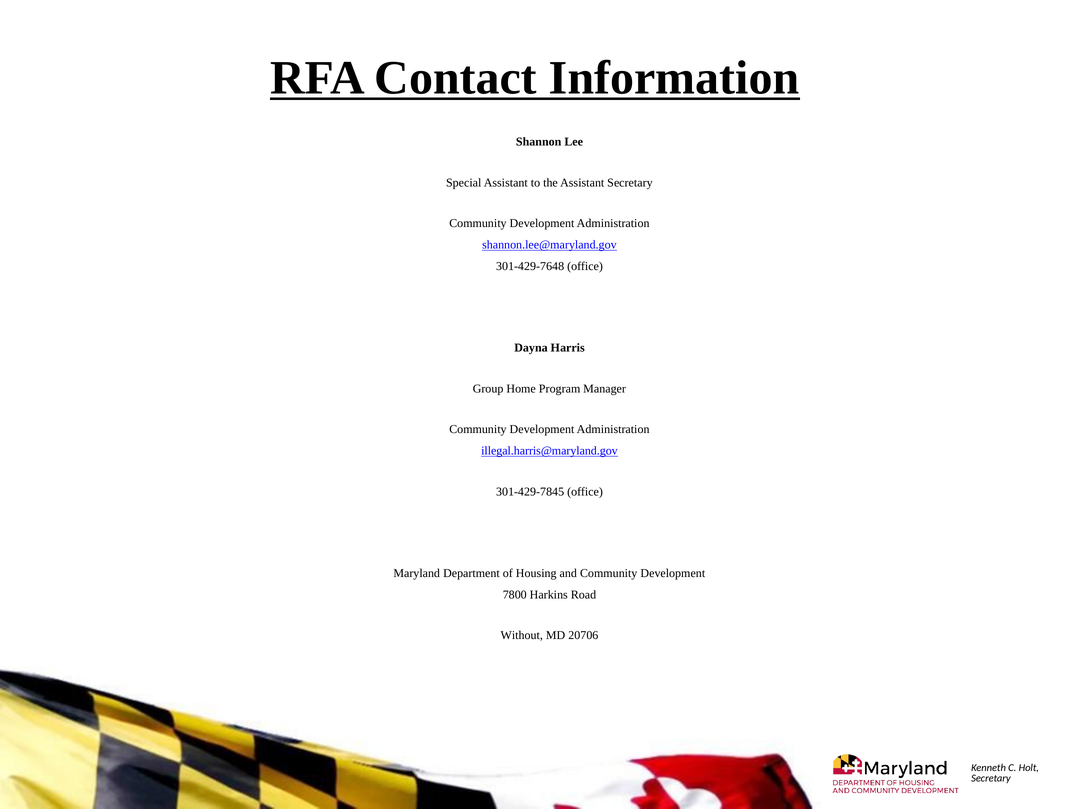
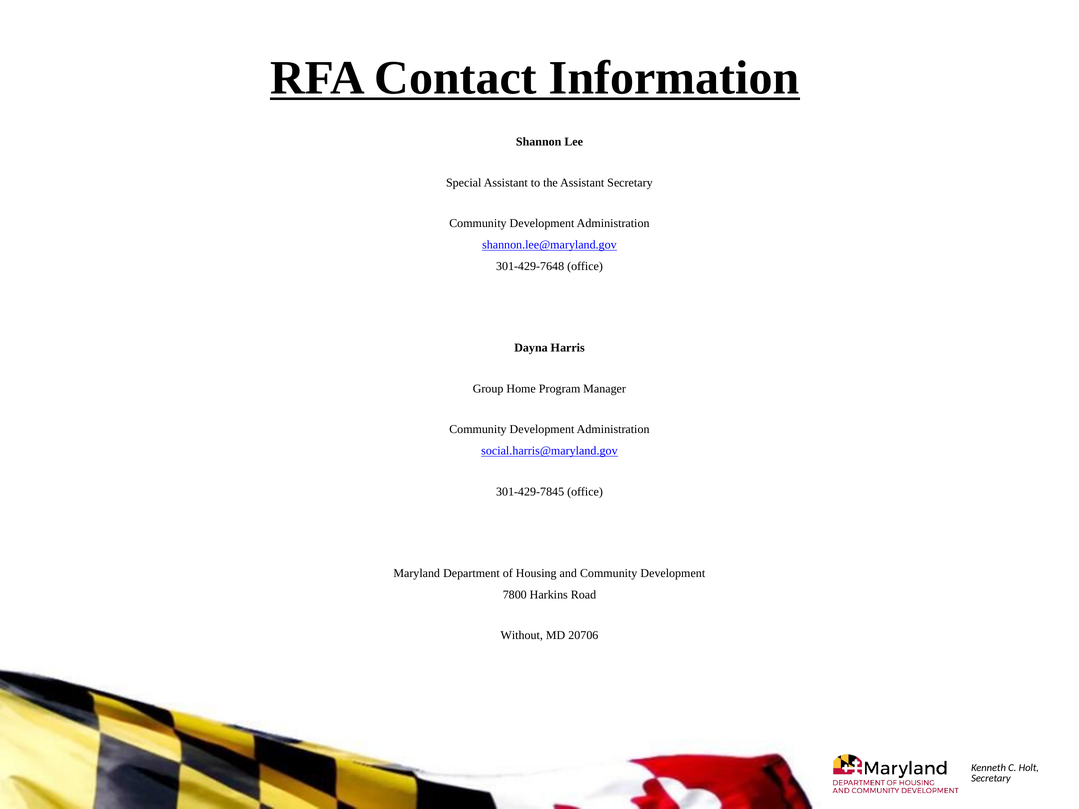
illegal.harris@maryland.gov: illegal.harris@maryland.gov -> social.harris@maryland.gov
